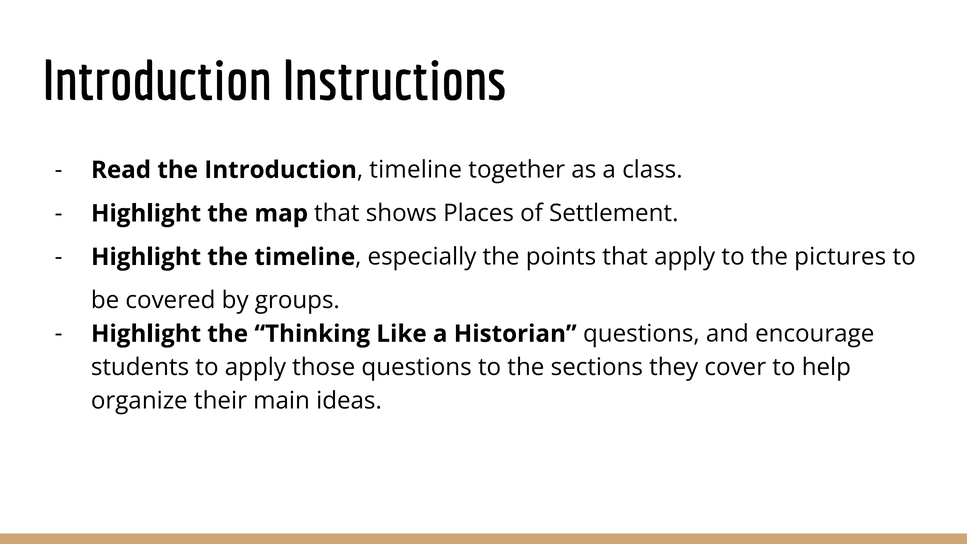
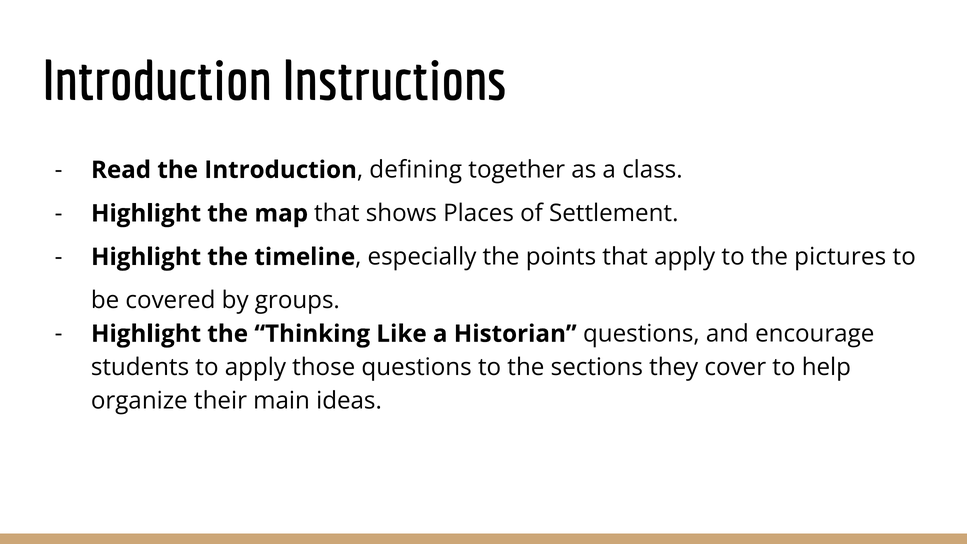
Introduction timeline: timeline -> defining
